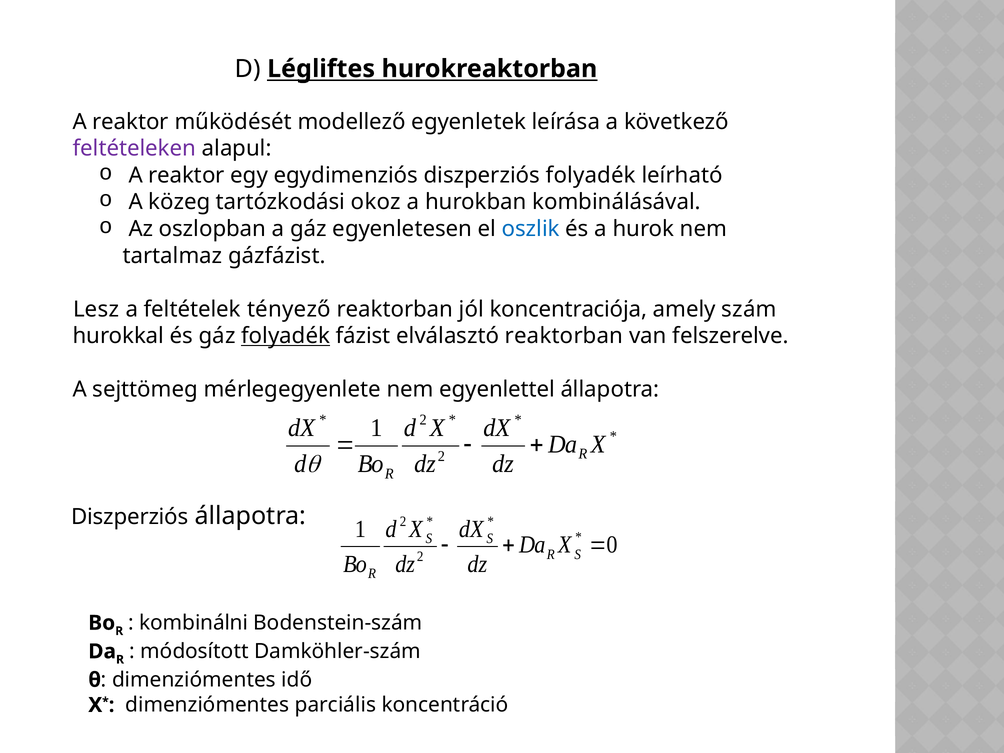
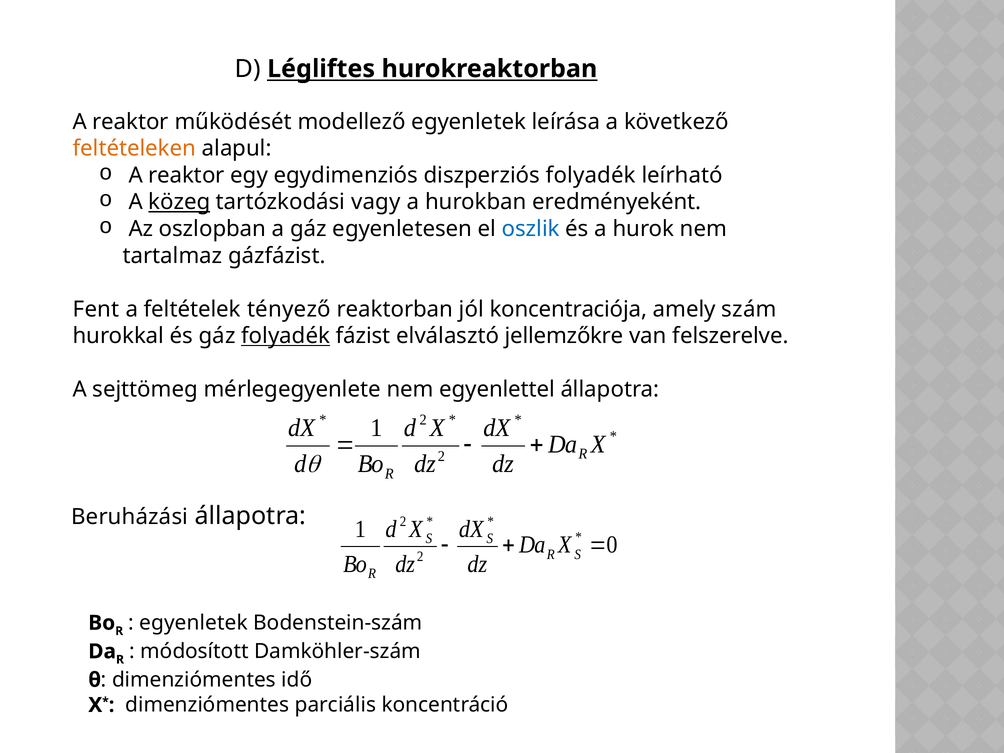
feltételeken colour: purple -> orange
közeg underline: none -> present
okoz: okoz -> vagy
kombinálásával: kombinálásával -> eredményeként
Lesz: Lesz -> Fent
elválasztó reaktorban: reaktorban -> jellemzőkre
Diszperziós at (130, 517): Diszperziós -> Beruházási
kombinálni at (194, 623): kombinálni -> egyenletek
